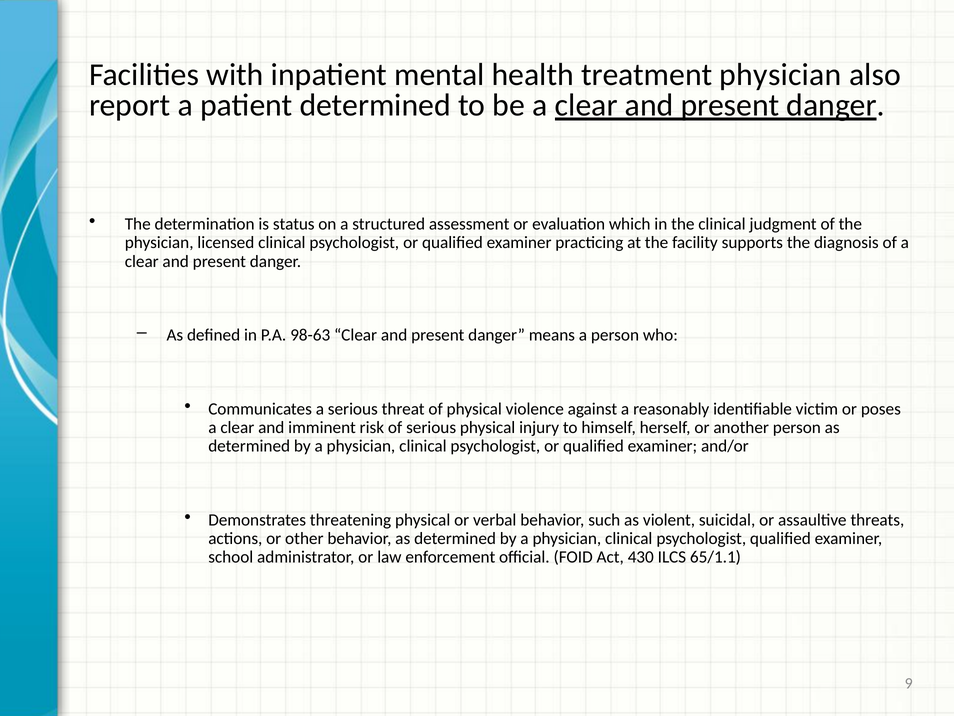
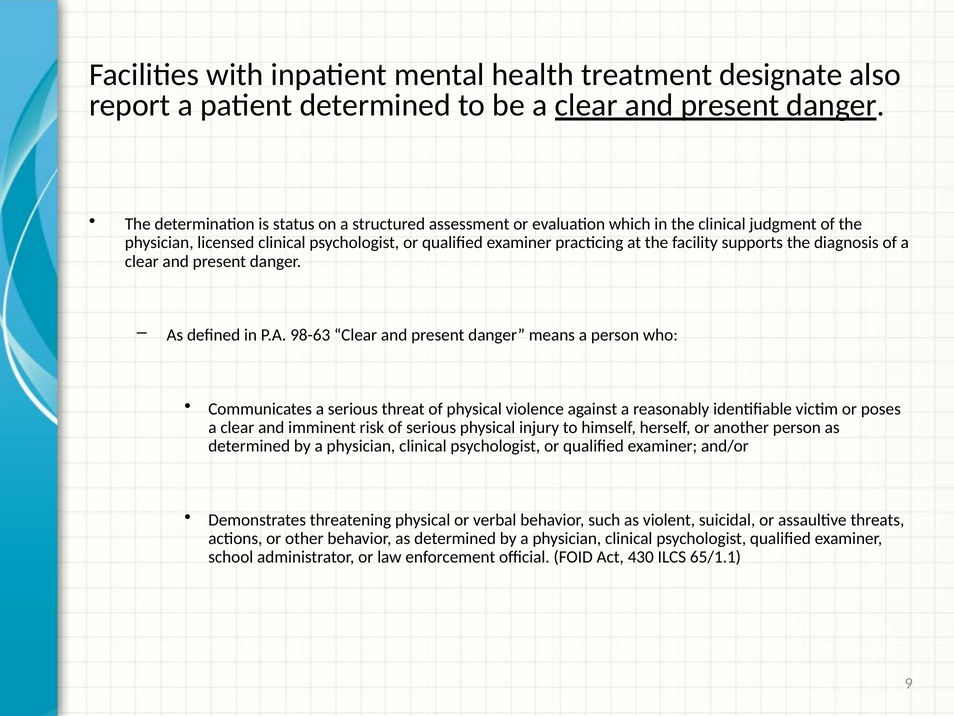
treatment physician: physician -> designate
